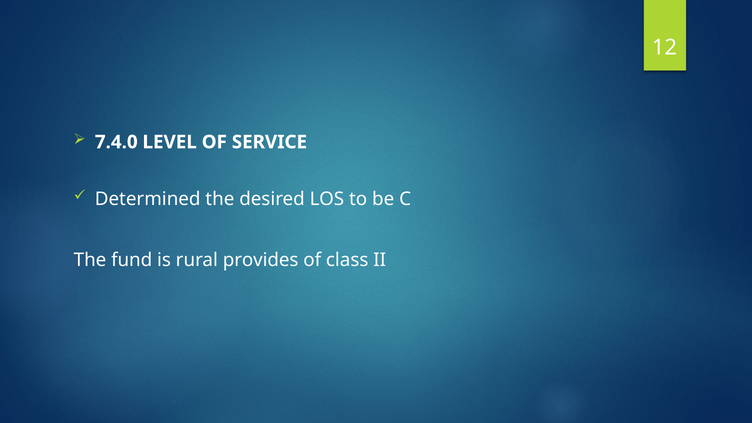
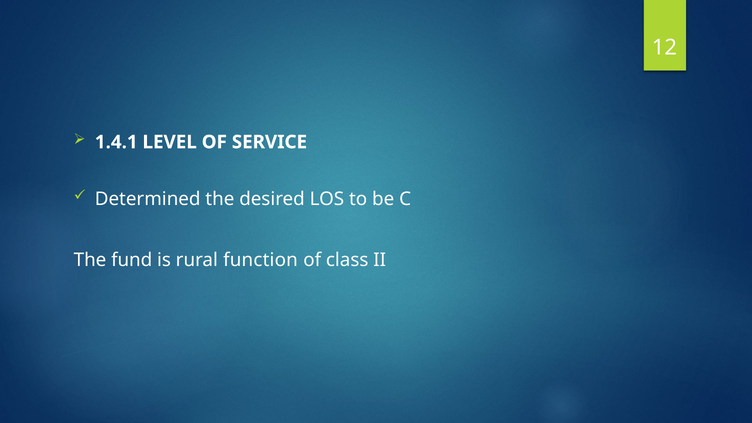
7.4.0: 7.4.0 -> 1.4.1
provides: provides -> function
